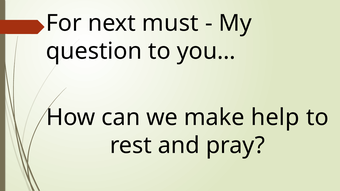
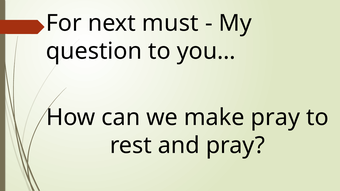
make help: help -> pray
